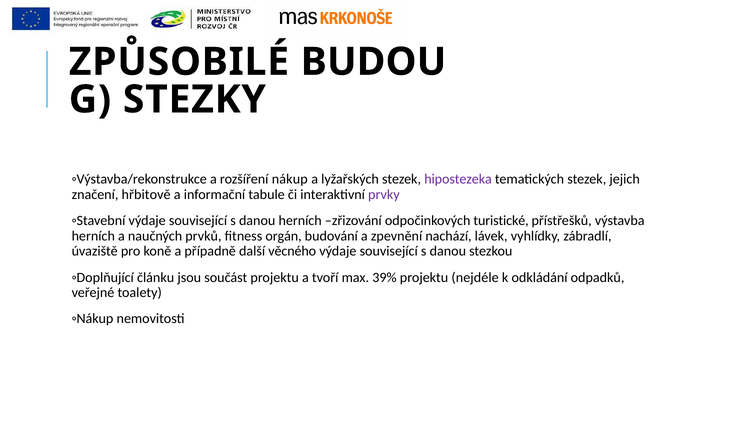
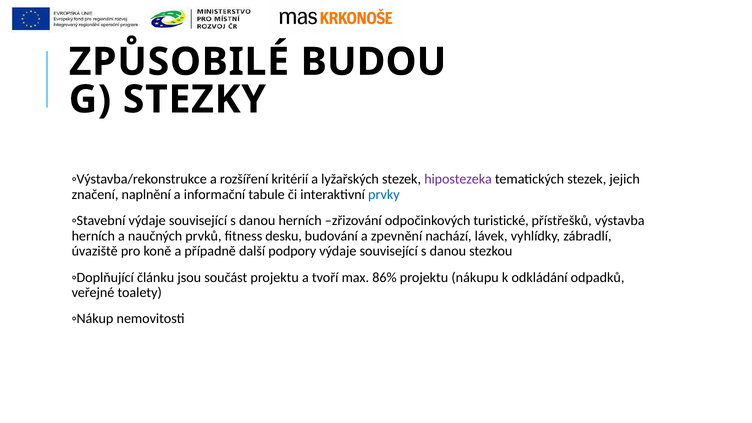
nákup: nákup -> kritérií
hřbitově: hřbitově -> naplnění
prvky colour: purple -> blue
orgán: orgán -> desku
věcného: věcného -> podpory
39%: 39% -> 86%
nejdéle: nejdéle -> nákupu
